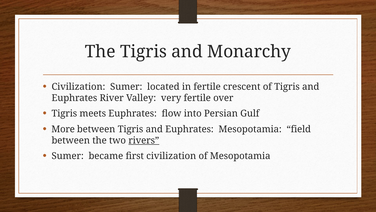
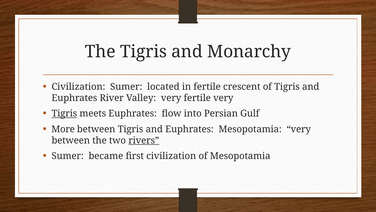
fertile over: over -> very
Tigris at (64, 113) underline: none -> present
Mesopotamia field: field -> very
